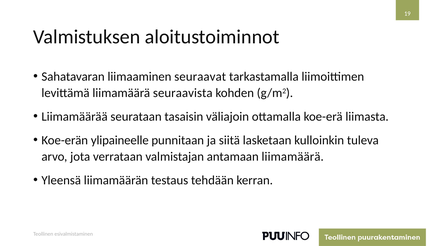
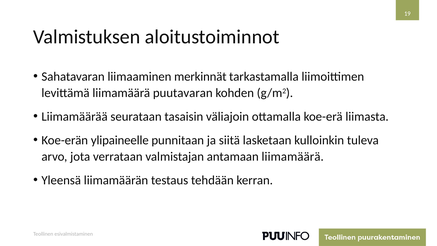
seuraavat: seuraavat -> merkinnät
seuraavista: seuraavista -> puutavaran
